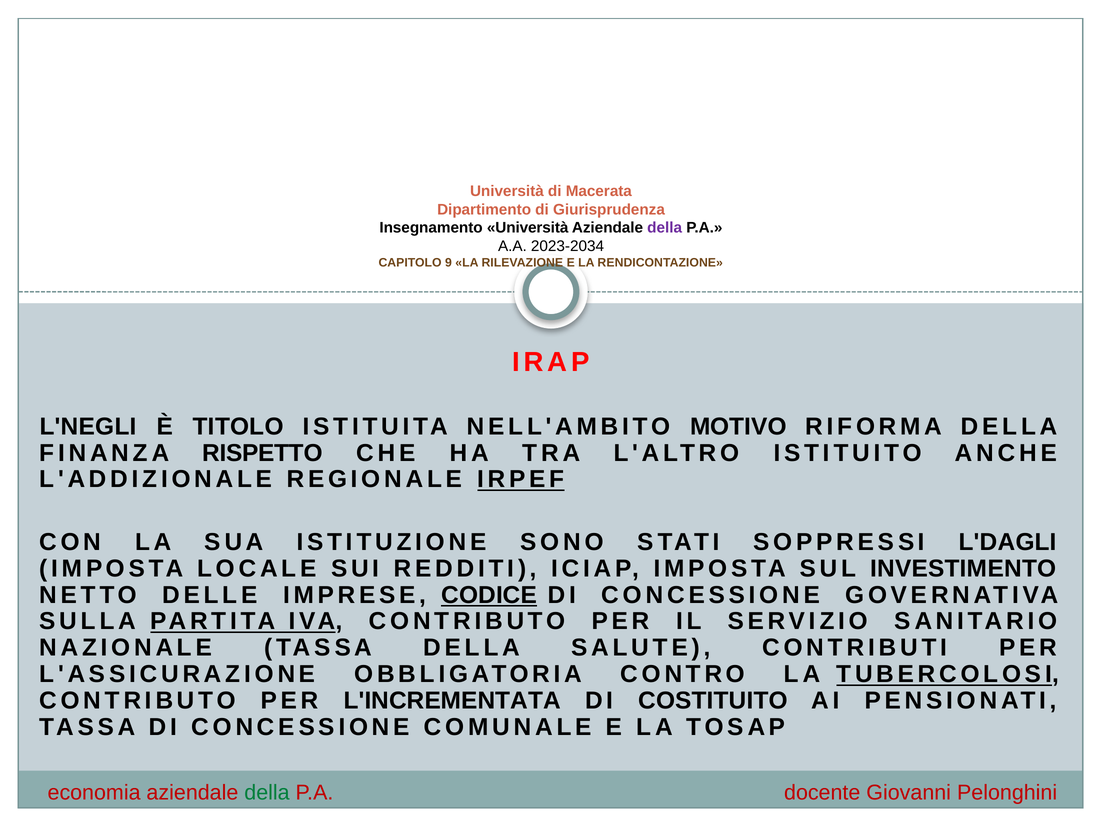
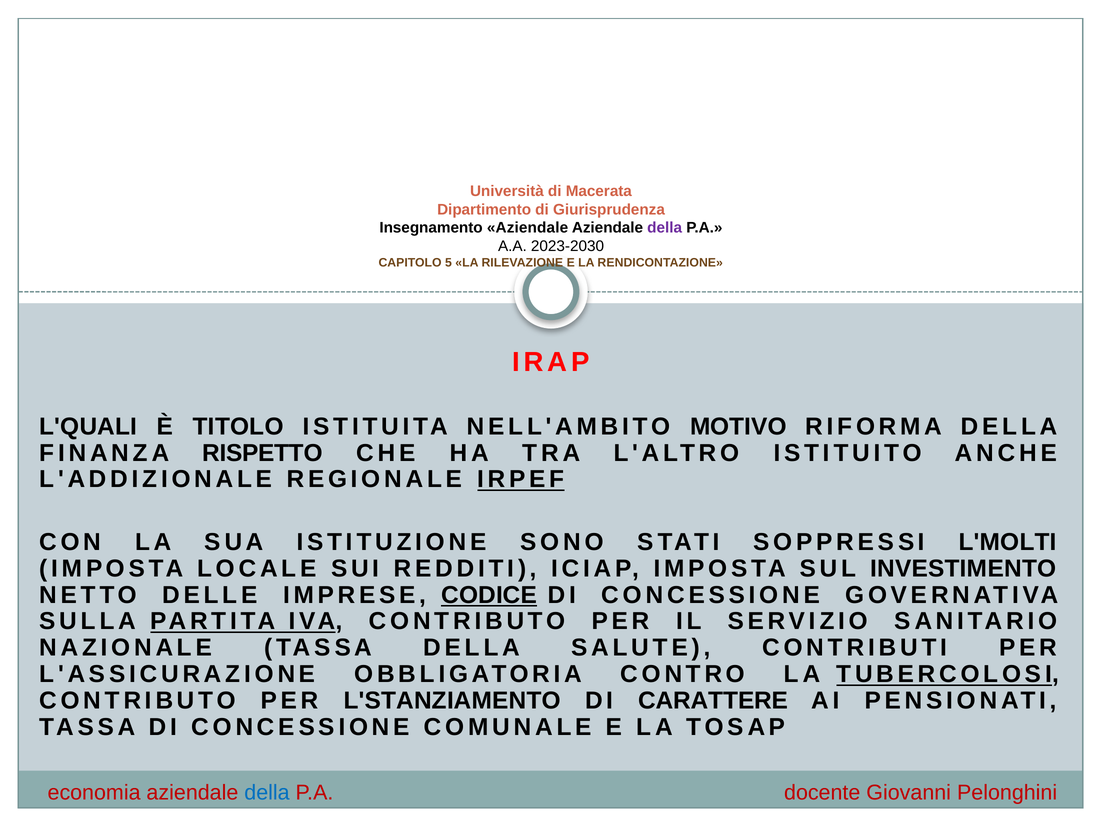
Insegnamento Università: Università -> Aziendale
2023-2034: 2023-2034 -> 2023-2030
9: 9 -> 5
L'NEGLI: L'NEGLI -> L'QUALI
L'DAGLI: L'DAGLI -> L'MOLTI
L'INCREMENTATA: L'INCREMENTATA -> L'STANZIAMENTO
COSTITUITO: COSTITUITO -> CARATTERE
della at (267, 792) colour: green -> blue
